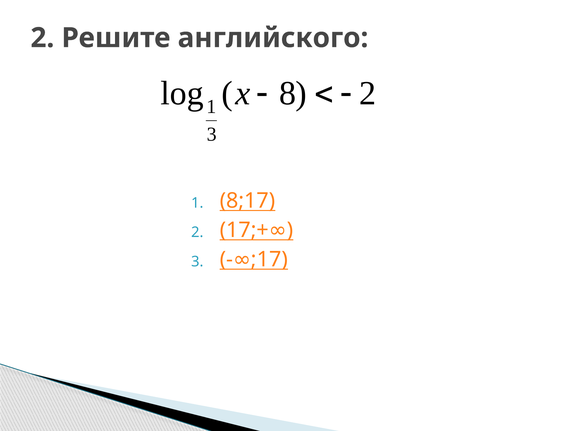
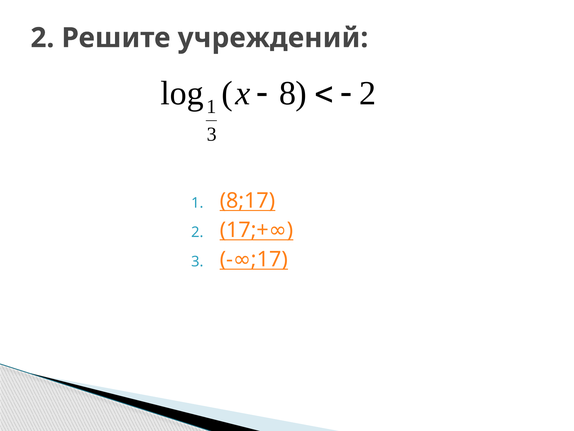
английского: английского -> учреждений
